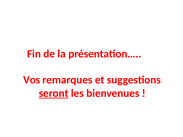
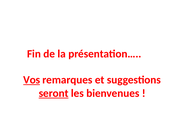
Vos underline: none -> present
